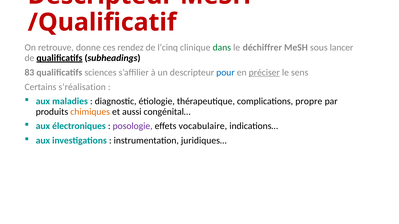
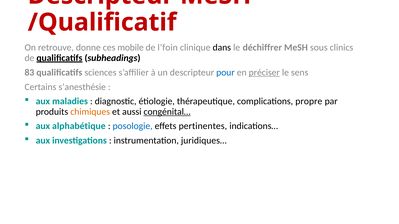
rendez: rendez -> mobile
l’cinq: l’cinq -> l’foin
dans colour: green -> black
lancer: lancer -> clinics
s’réalisation: s’réalisation -> s’anesthésie
congénital… underline: none -> present
électroniques: électroniques -> alphabétique
posologie colour: purple -> blue
vocabulaire: vocabulaire -> pertinentes
